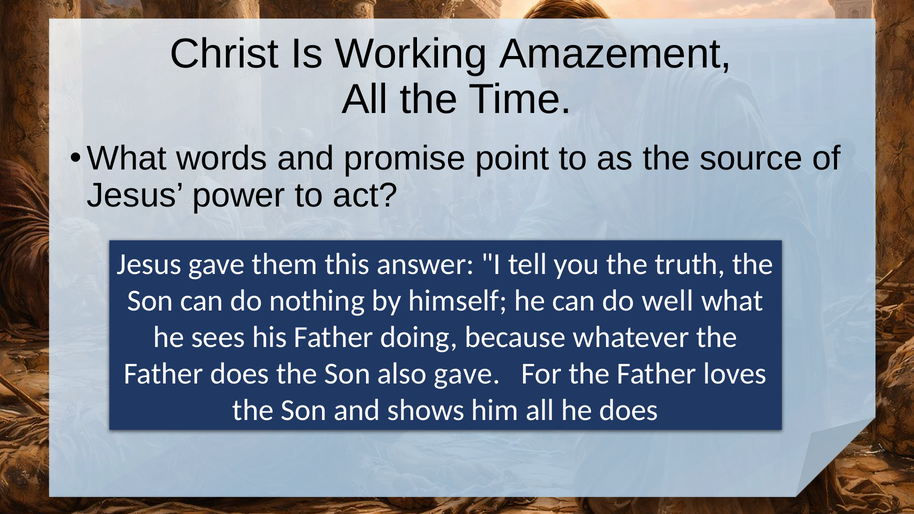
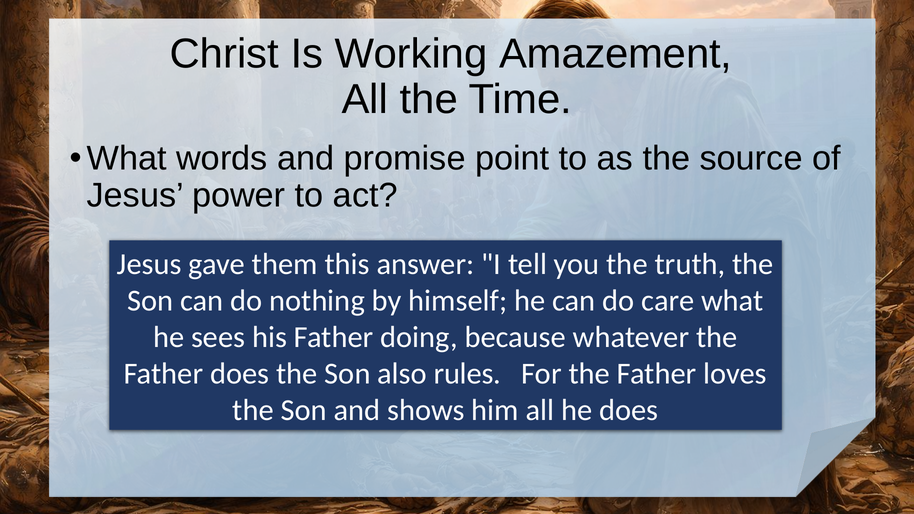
well: well -> care
also gave: gave -> rules
